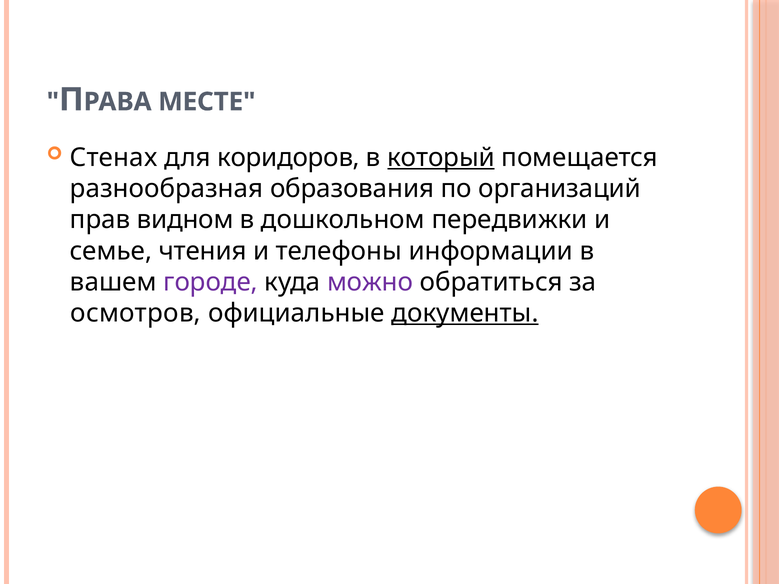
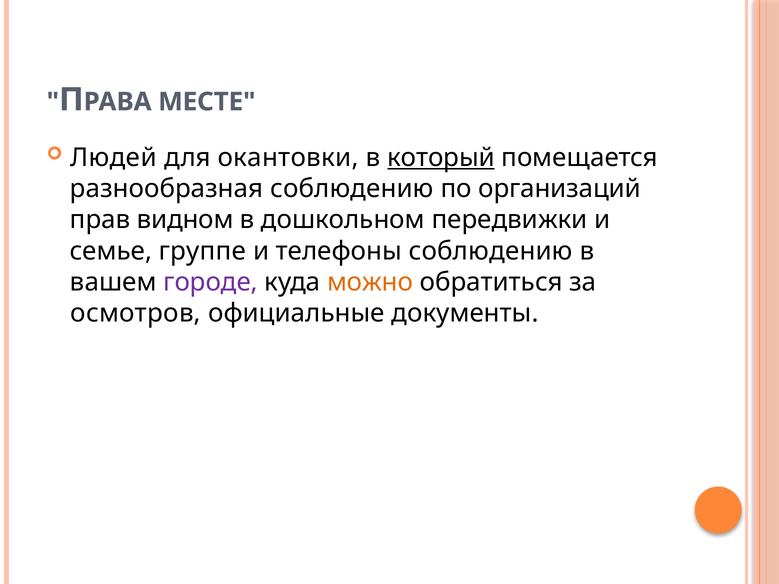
Стенах: Стенах -> Людей
коридоров: коридоров -> окантовки
разнообразная образования: образования -> соблюдению
чтения: чтения -> группе
телефоны информации: информации -> соблюдению
можно colour: purple -> orange
документы underline: present -> none
